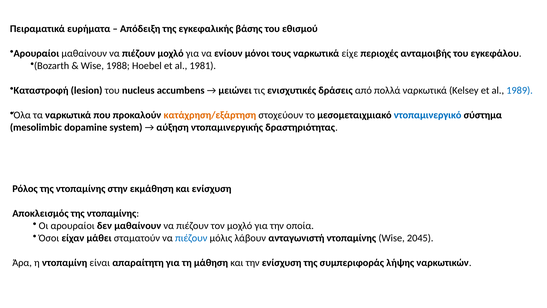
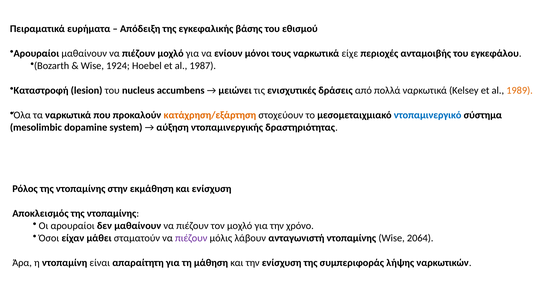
1988: 1988 -> 1924
1981: 1981 -> 1987
1989 colour: blue -> orange
οποία: οποία -> χρόνο
πιέζουν at (191, 238) colour: blue -> purple
2045: 2045 -> 2064
